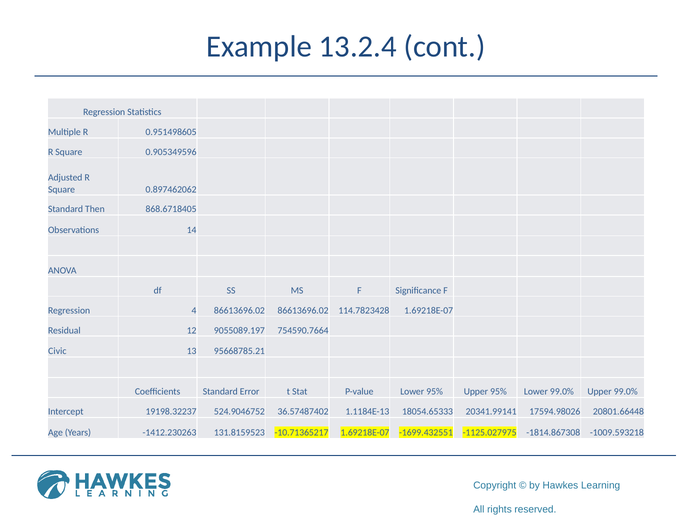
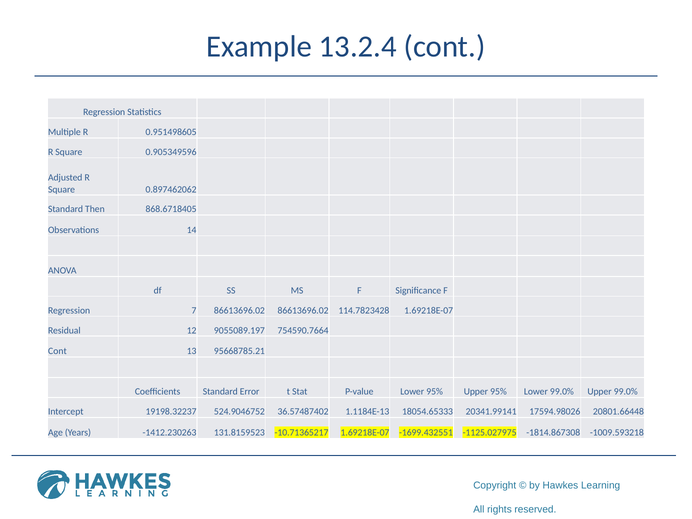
4: 4 -> 7
Civic at (57, 351): Civic -> Cont
